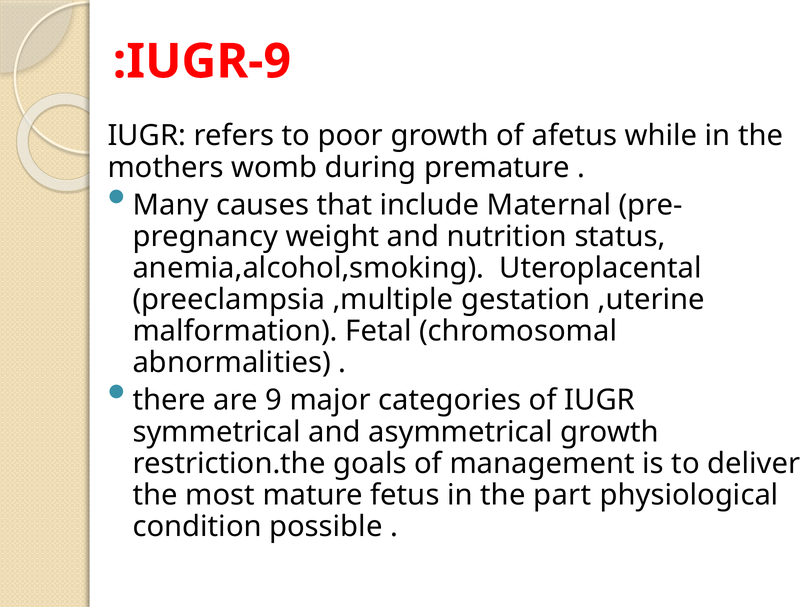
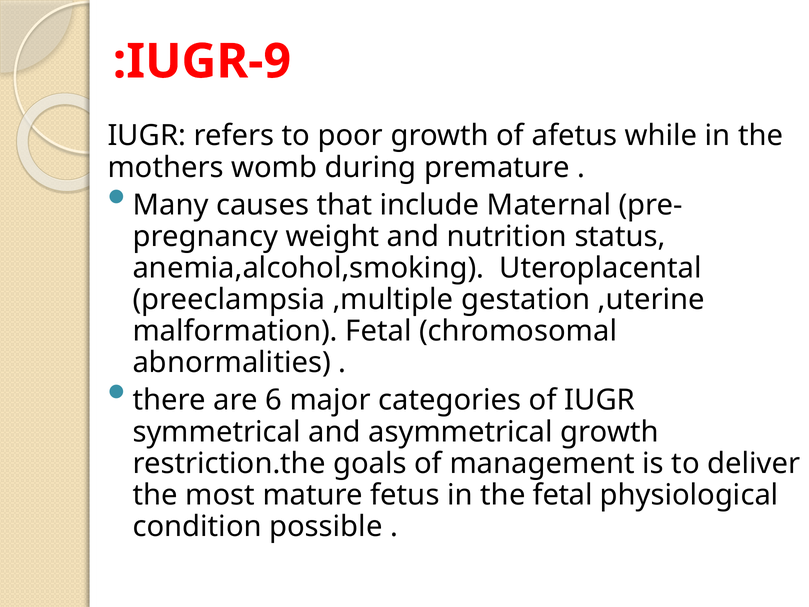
are 9: 9 -> 6
the part: part -> fetal
